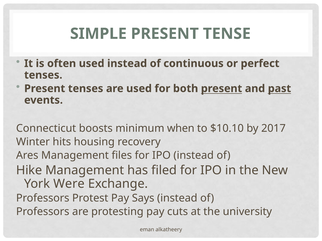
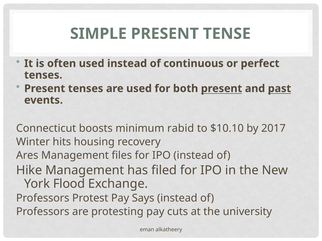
when: when -> rabid
Were: Were -> Flood
